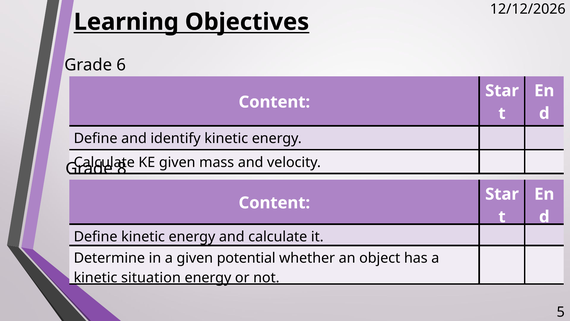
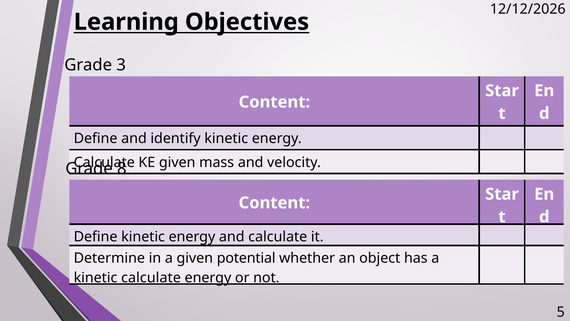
6: 6 -> 3
kinetic situation: situation -> calculate
